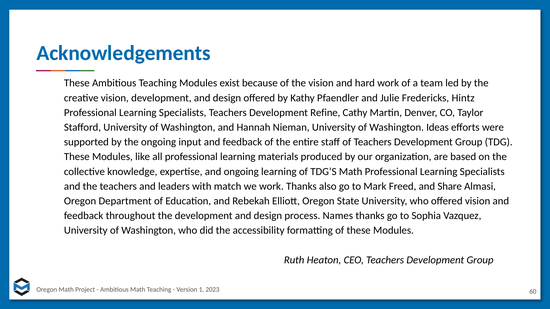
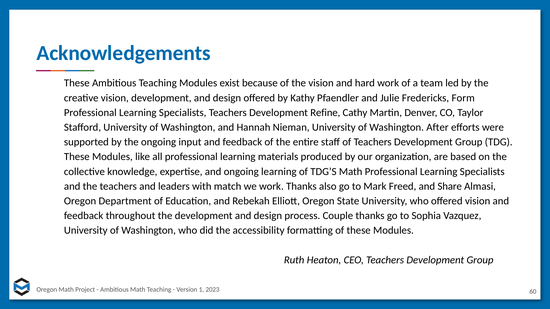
Hintz: Hintz -> Form
Ideas: Ideas -> After
Names: Names -> Couple
